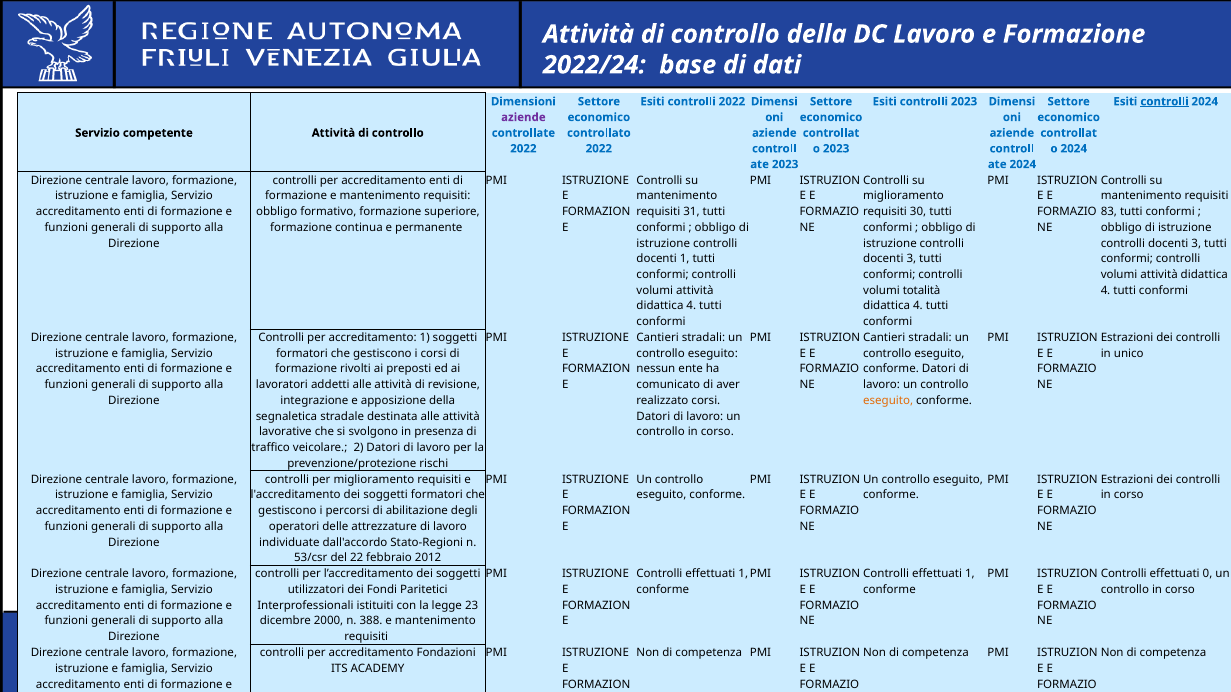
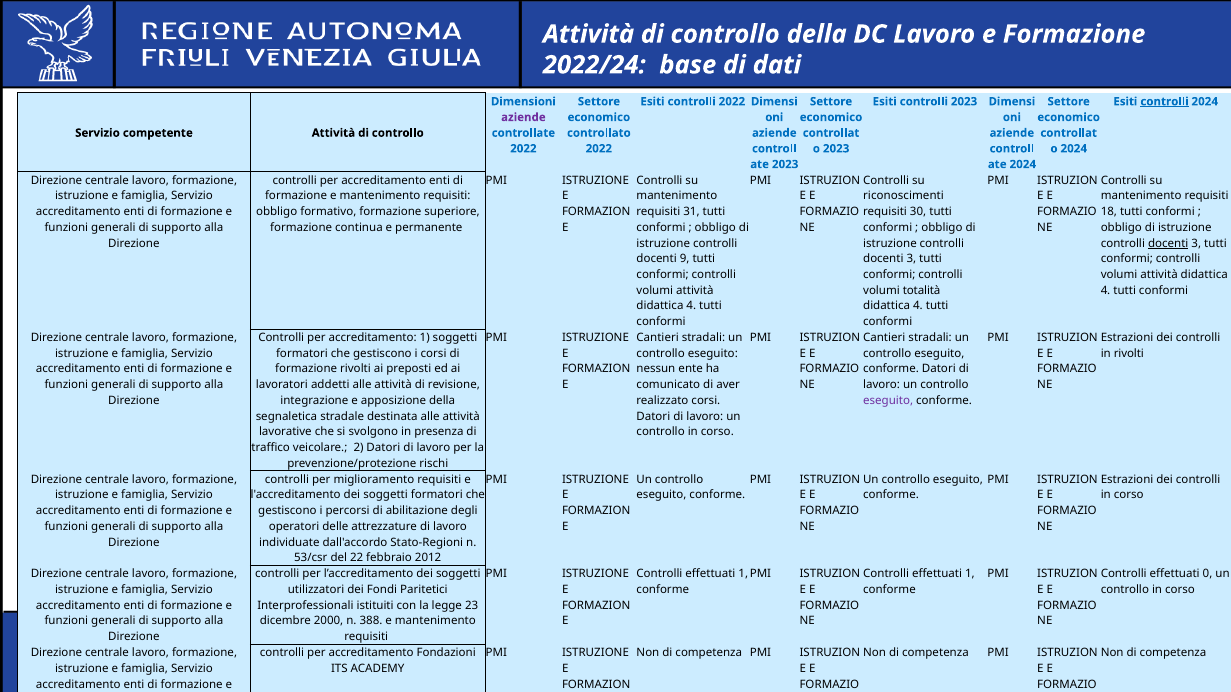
miglioramento at (904, 196): miglioramento -> riconoscimenti
83: 83 -> 18
docenti at (1168, 243) underline: none -> present
docenti 1: 1 -> 9
in unico: unico -> rivolti
eseguito at (888, 401) colour: orange -> purple
